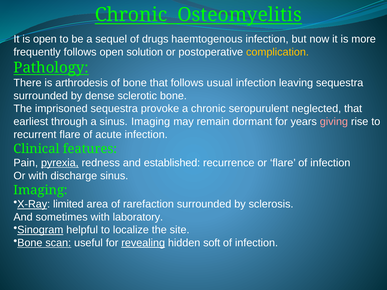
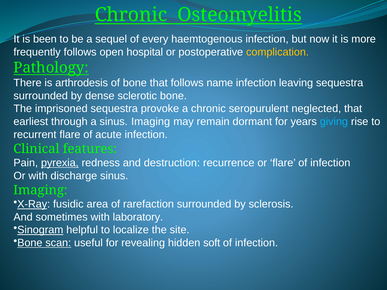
is open: open -> been
drugs: drugs -> every
solution: solution -> hospital
usual: usual -> name
giving colour: pink -> light blue
established: established -> destruction
limited: limited -> fusidic
revealing underline: present -> none
